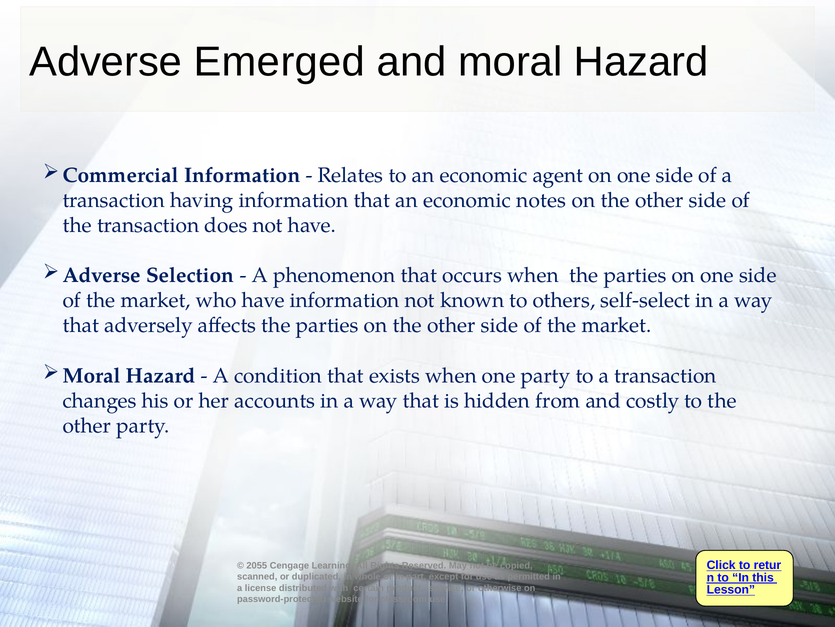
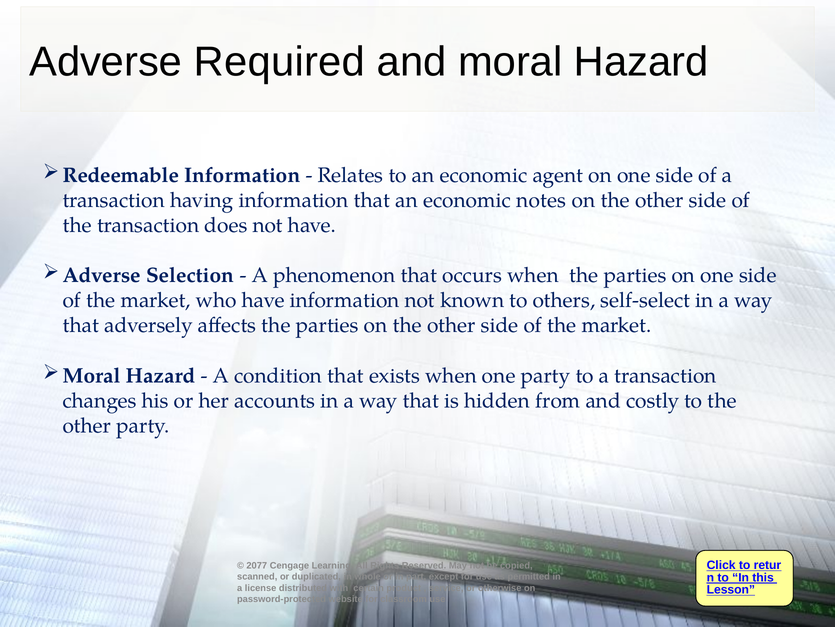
Emerged: Emerged -> Required
Commercial: Commercial -> Redeemable
2055: 2055 -> 2077
